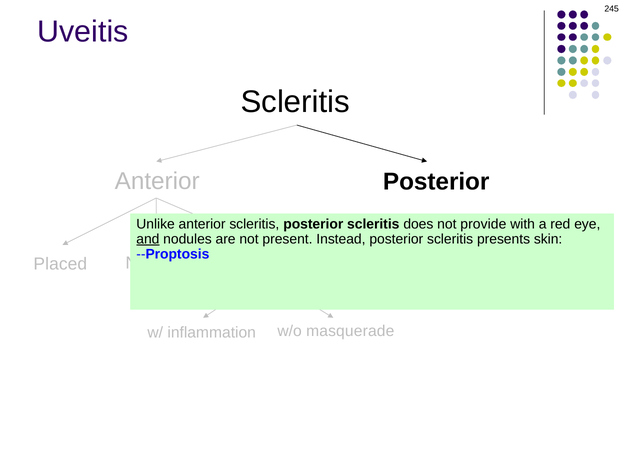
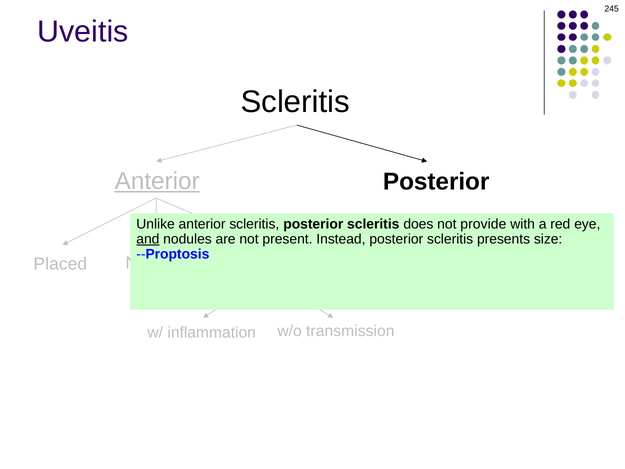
Anterior at (157, 181) underline: none -> present
skin: skin -> size
masquerade: masquerade -> transmission
